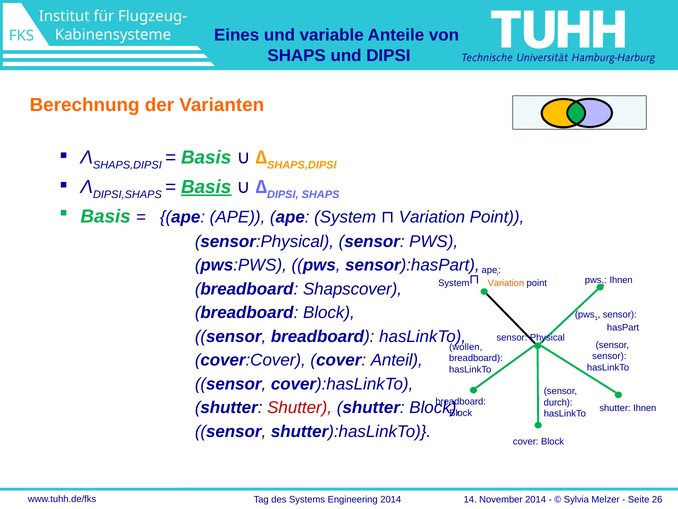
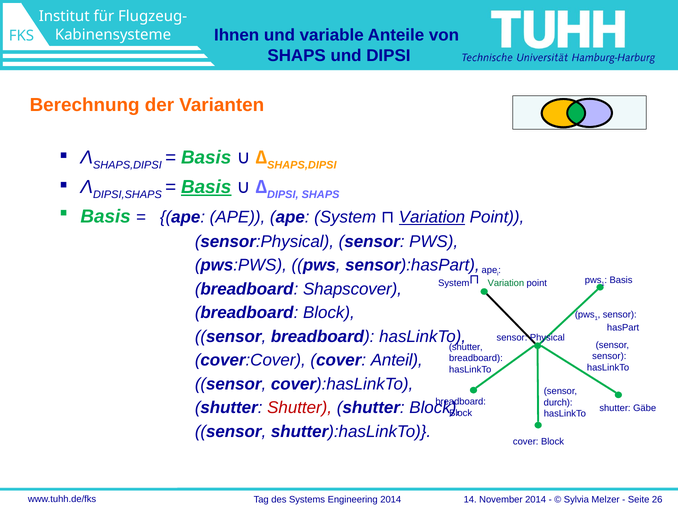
Eines: Eines -> Ihnen
Variation at (432, 217) underline: none -> present
Ihnen at (621, 280): Ihnen -> Basis
Variation at (506, 283) colour: orange -> green
wollen at (466, 347): wollen -> shutter
shutter Ihnen: Ihnen -> Gäbe
